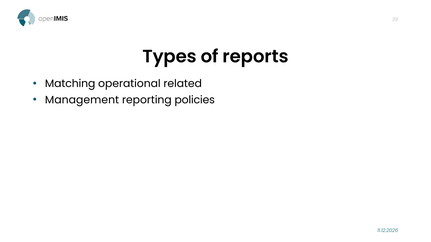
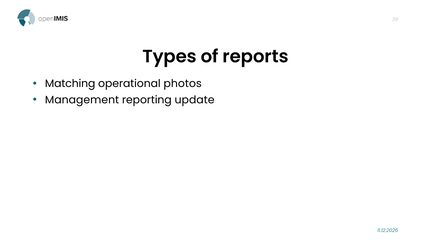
related: related -> photos
policies: policies -> update
